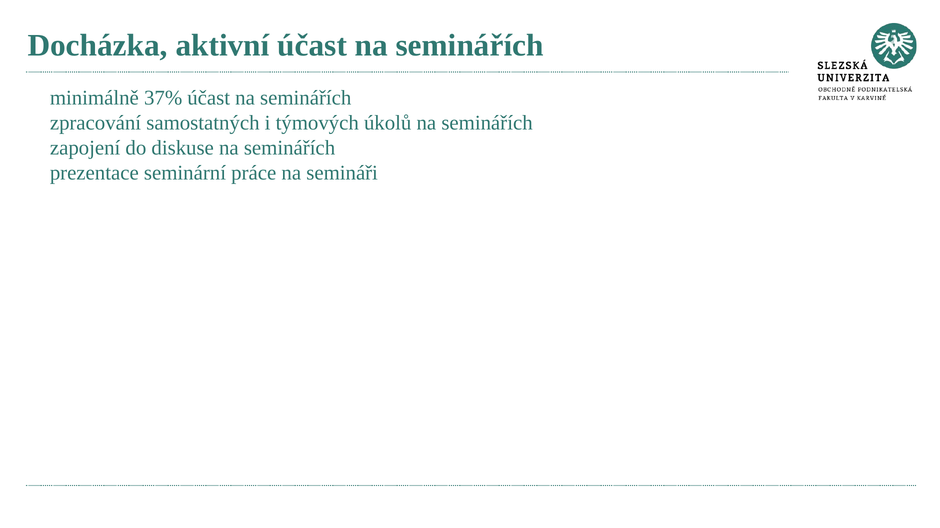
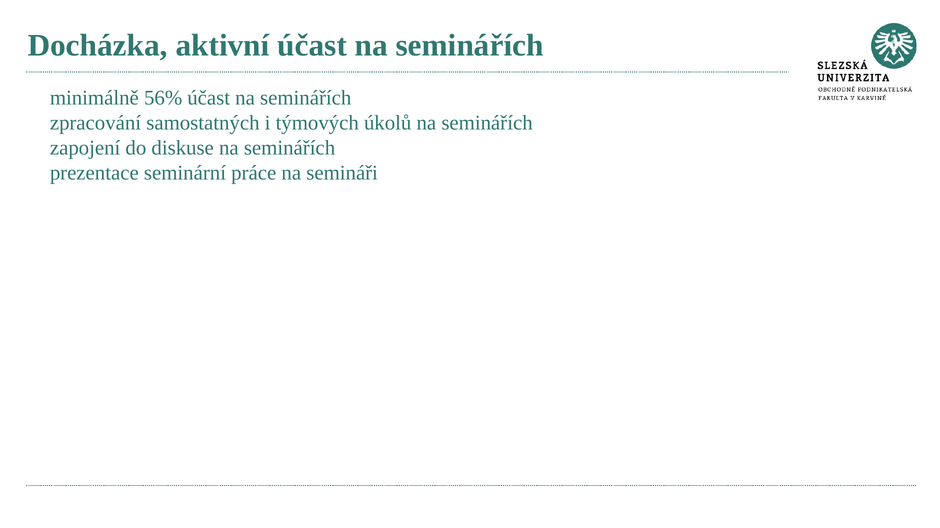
37%: 37% -> 56%
